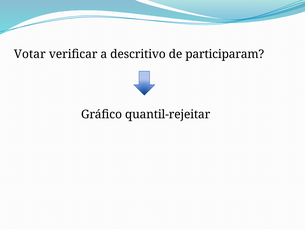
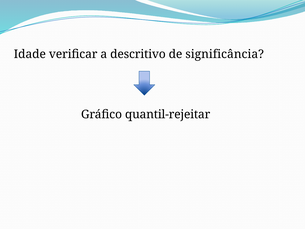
Votar: Votar -> Idade
participaram: participaram -> significância
